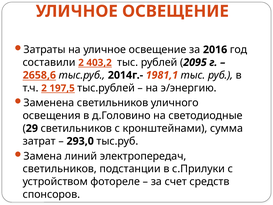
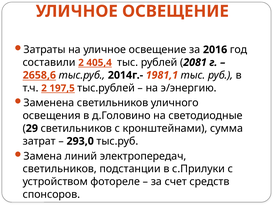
403,2: 403,2 -> 405,4
2095: 2095 -> 2081
